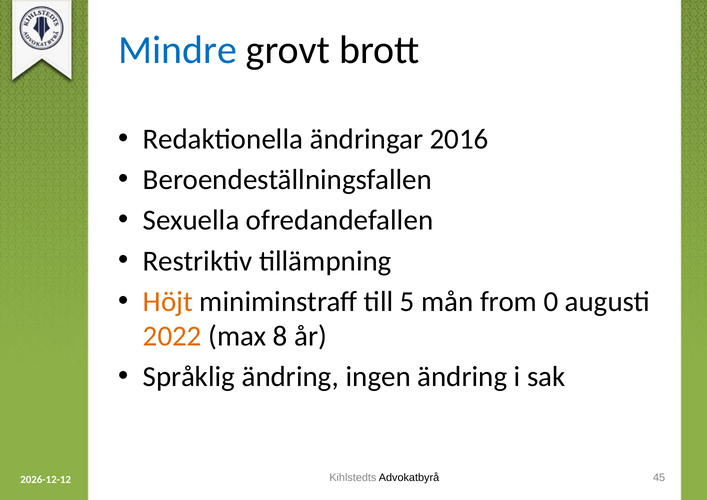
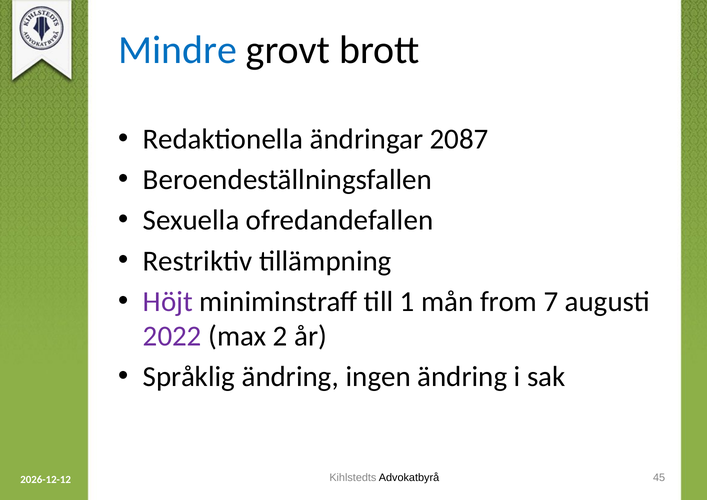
2016: 2016 -> 2087
Höjt colour: orange -> purple
5: 5 -> 1
0: 0 -> 7
2022 colour: orange -> purple
8: 8 -> 2
